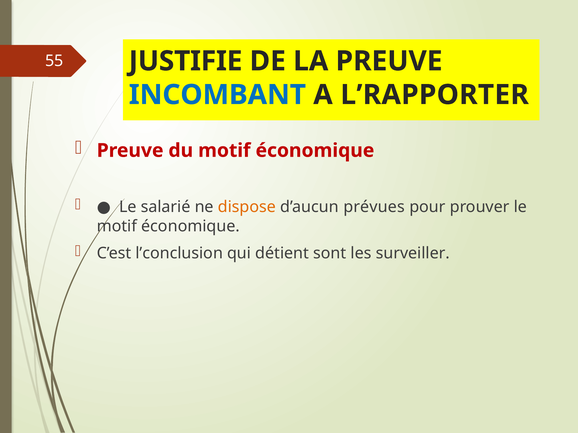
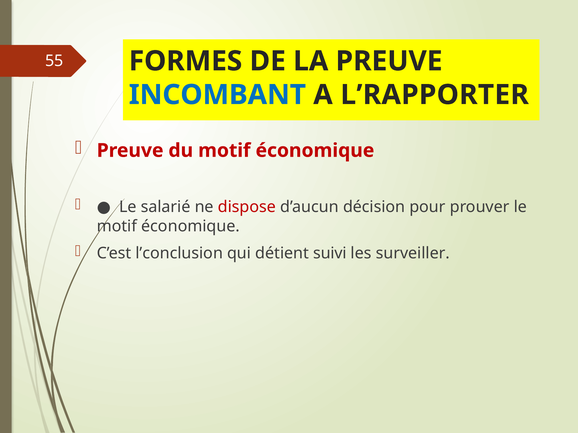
JUSTIFIE: JUSTIFIE -> FORMES
dispose colour: orange -> red
prévues: prévues -> décision
sont: sont -> suivi
